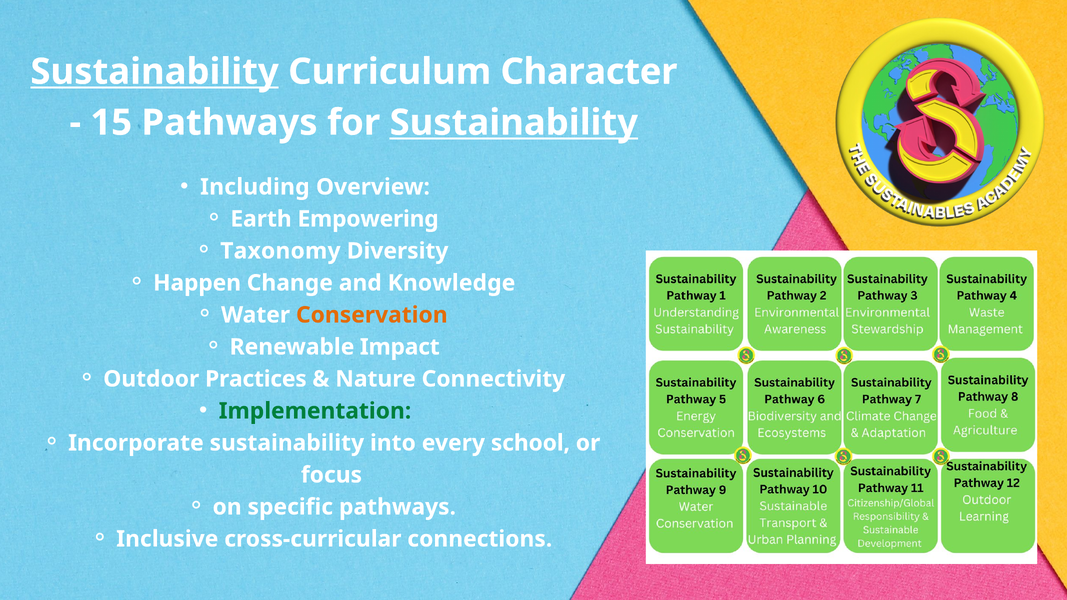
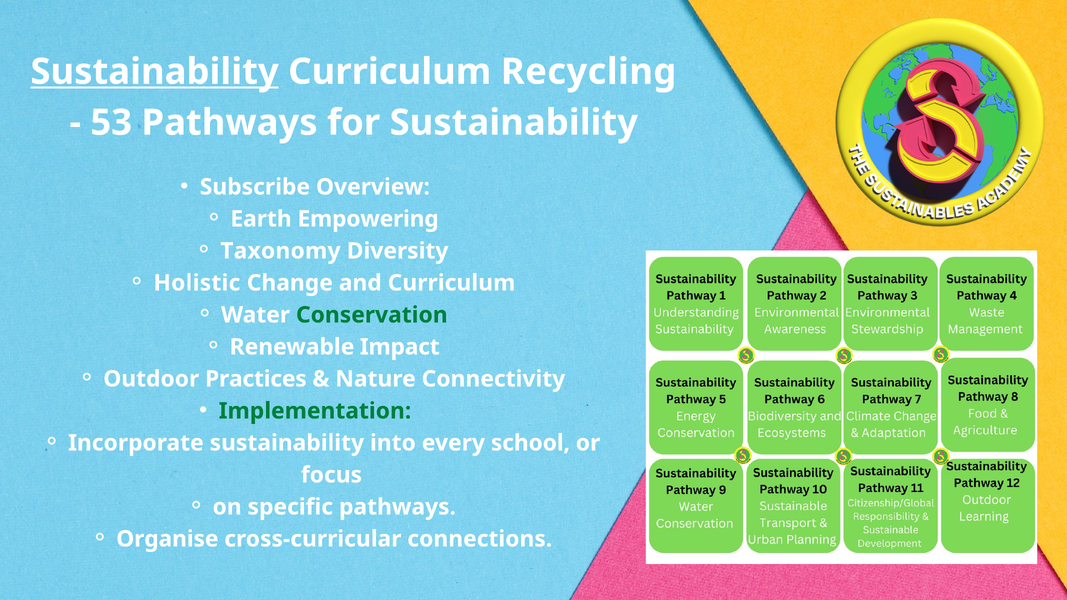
Character: Character -> Recycling
15: 15 -> 53
Sustainability at (514, 123) underline: present -> none
Including: Including -> Subscribe
Happen: Happen -> Holistic
and Knowledge: Knowledge -> Curriculum
Conservation colour: orange -> green
Inclusive: Inclusive -> Organise
